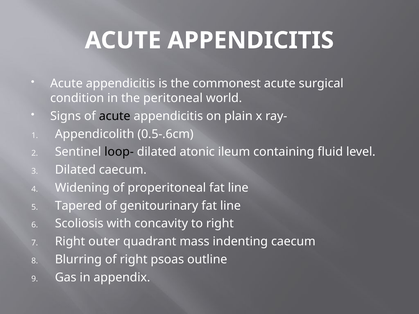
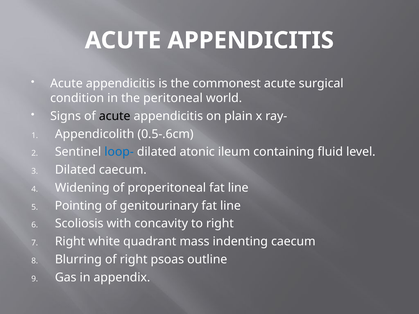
loop- colour: black -> blue
Tapered: Tapered -> Pointing
outer: outer -> white
